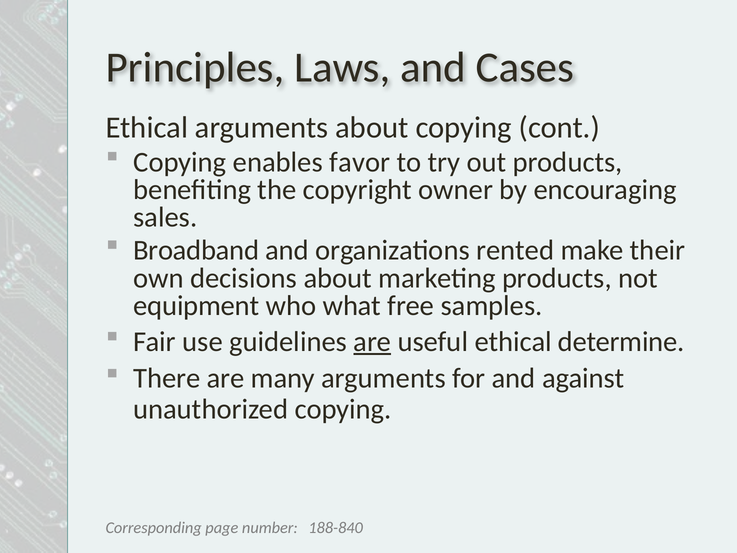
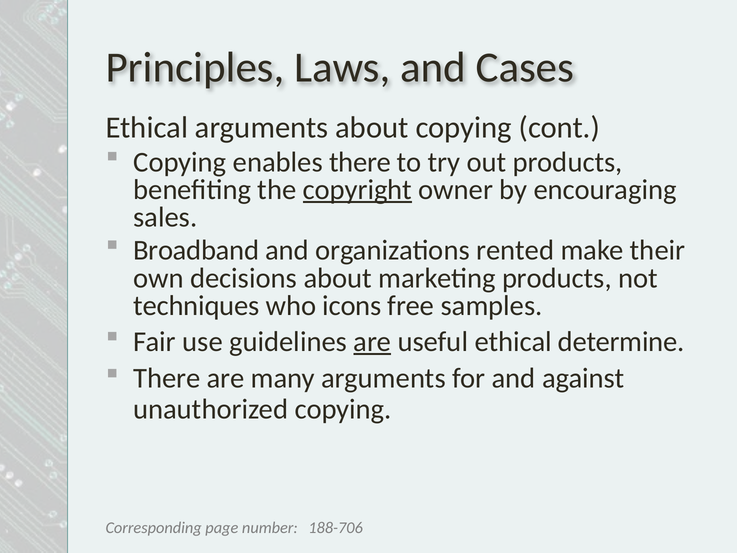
enables favor: favor -> there
copyright underline: none -> present
equipment: equipment -> techniques
what: what -> icons
188-840: 188-840 -> 188-706
